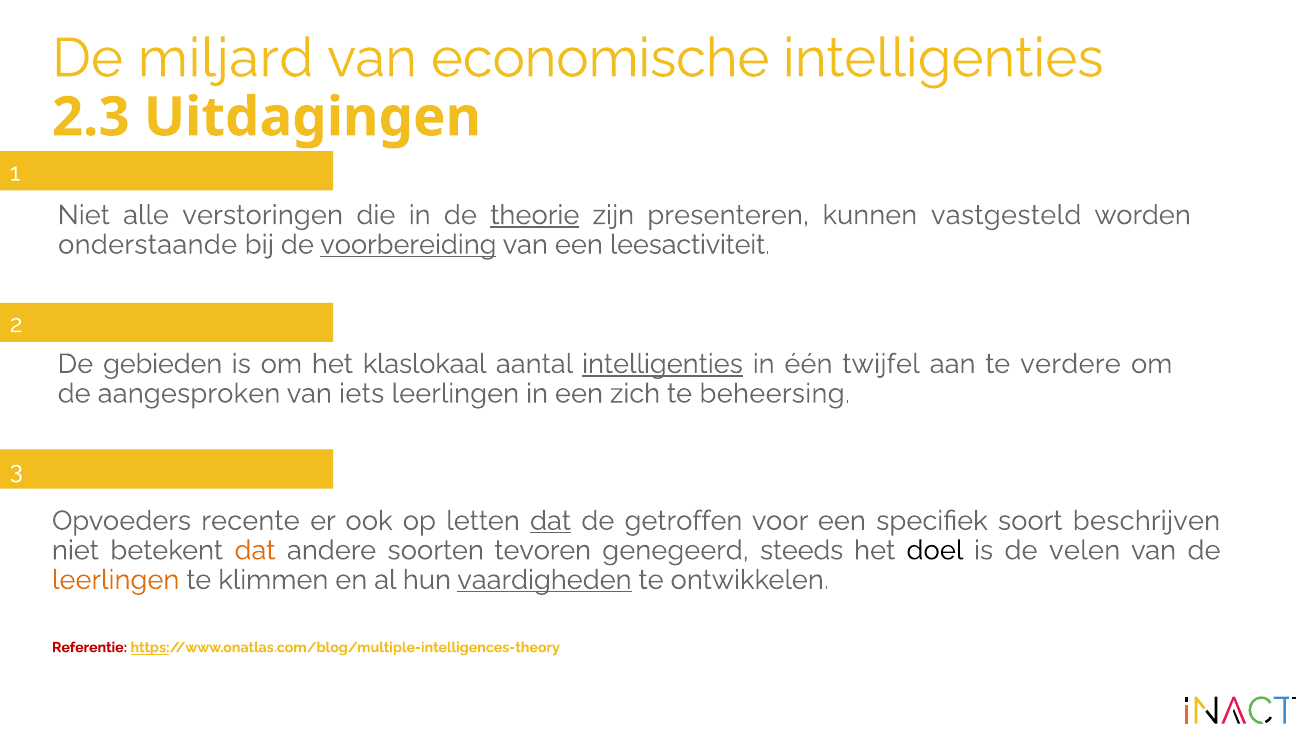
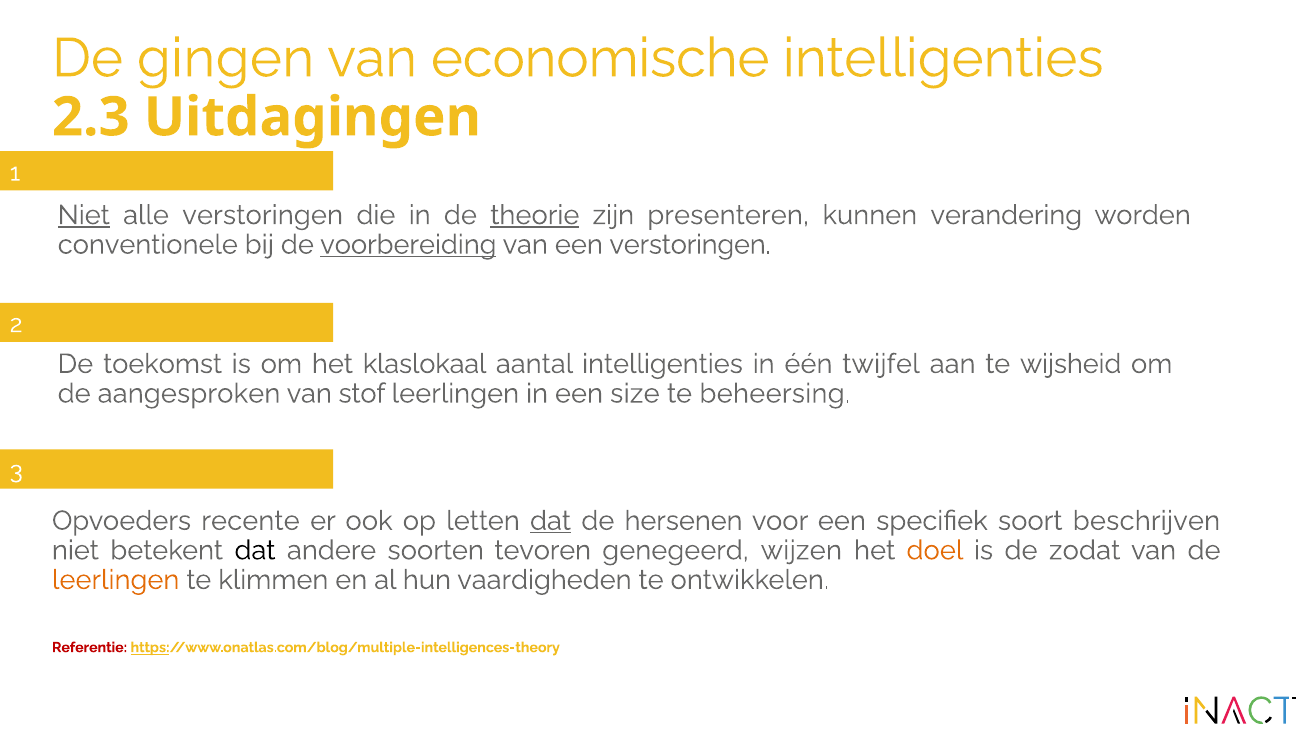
miljard: miljard -> gingen
Niet at (84, 215) underline: none -> present
vastgesteld: vastgesteld -> verandering
onderstaande: onderstaande -> conventionele
een leesactiviteit: leesactiviteit -> verstoringen
gebieden: gebieden -> toekomst
intelligenties at (662, 364) underline: present -> none
verdere: verdere -> wijsheid
iets: iets -> stof
zich: zich -> size
getroffen: getroffen -> hersenen
dat at (255, 550) colour: orange -> black
steeds: steeds -> wijzen
doel colour: black -> orange
velen: velen -> zodat
vaardigheden underline: present -> none
